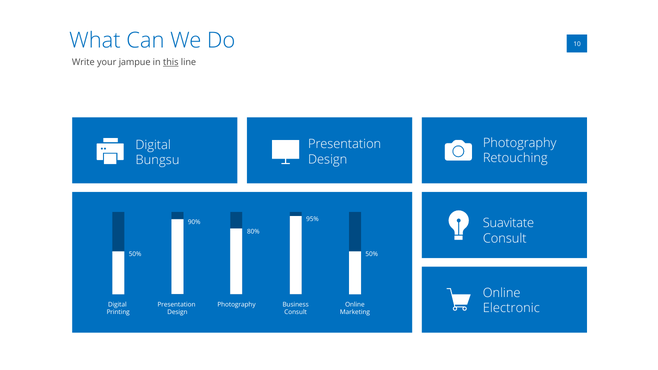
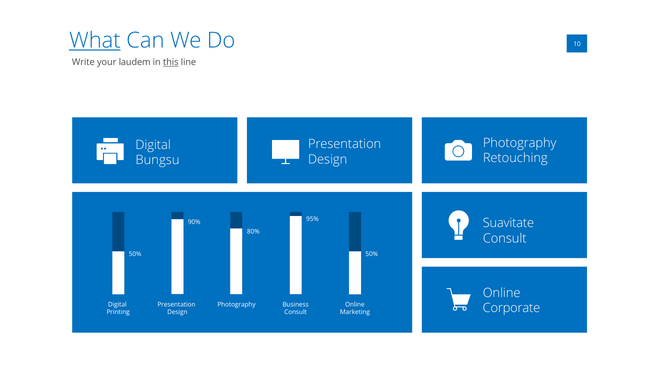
What underline: none -> present
jampue: jampue -> laudem
Electronic: Electronic -> Corporate
